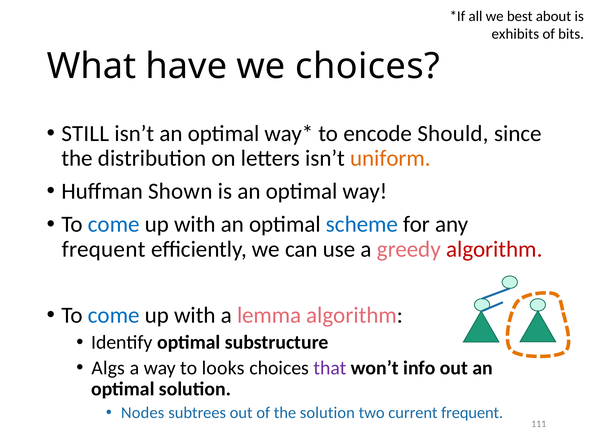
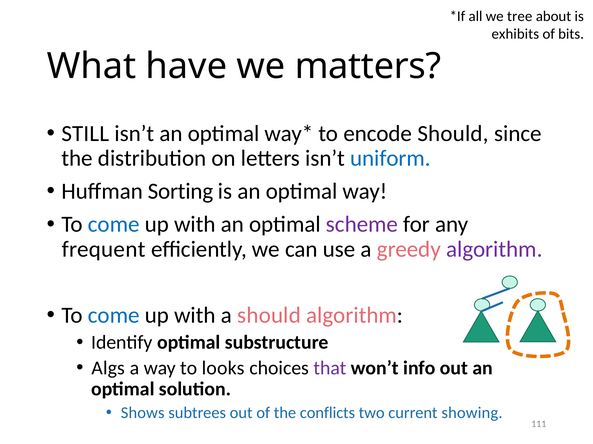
best: best -> tree
we choices: choices -> matters
uniform colour: orange -> blue
Shown: Shown -> Sorting
scheme colour: blue -> purple
algorithm at (494, 250) colour: red -> purple
a lemma: lemma -> should
Nodes: Nodes -> Shows
the solution: solution -> conflicts
current frequent: frequent -> showing
